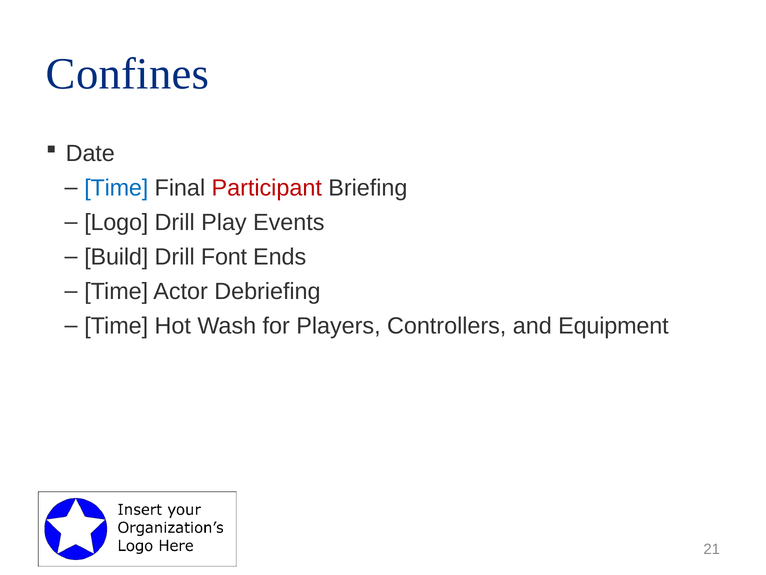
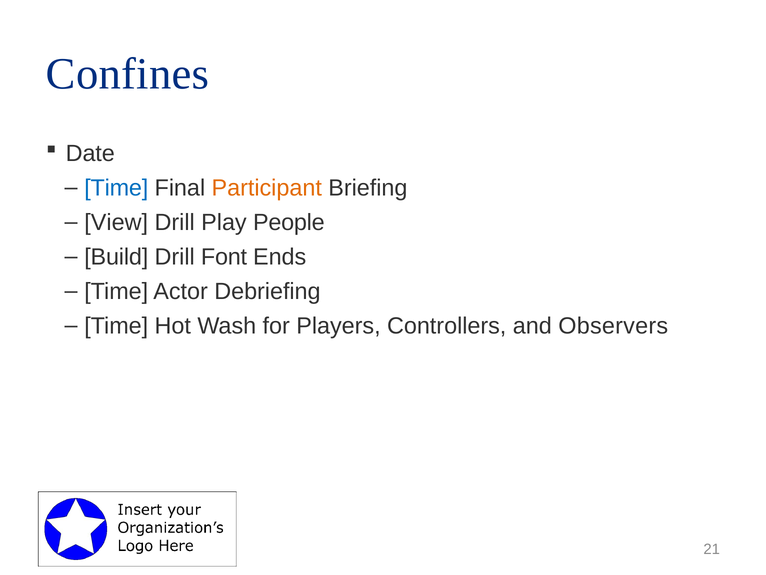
Participant colour: red -> orange
Logo: Logo -> View
Events: Events -> People
Equipment: Equipment -> Observers
